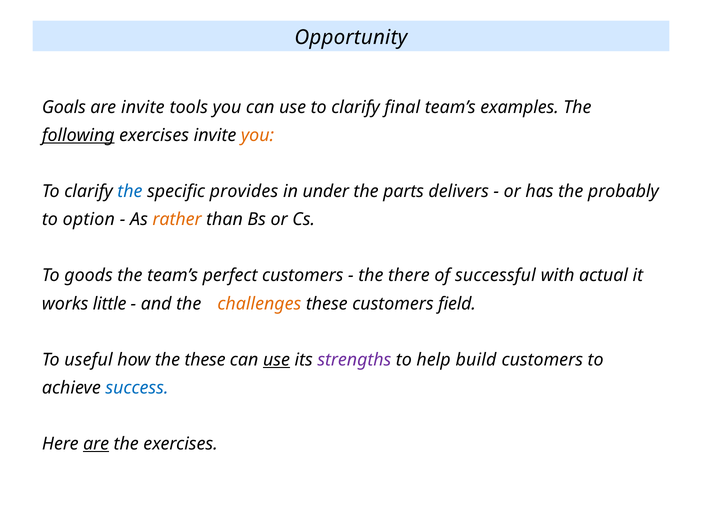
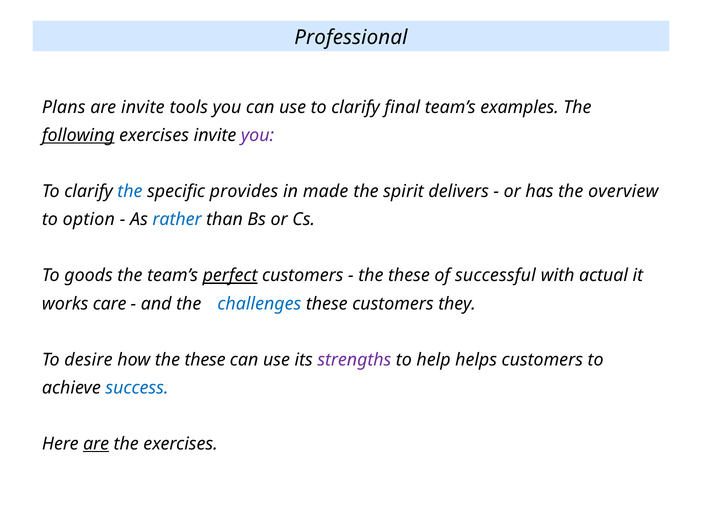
Opportunity: Opportunity -> Professional
Goals: Goals -> Plans
you at (258, 135) colour: orange -> purple
under: under -> made
parts: parts -> spirit
probably: probably -> overview
rather colour: orange -> blue
perfect underline: none -> present
there at (409, 276): there -> these
little: little -> care
challenges colour: orange -> blue
field: field -> they
useful: useful -> desire
use at (276, 360) underline: present -> none
build: build -> helps
